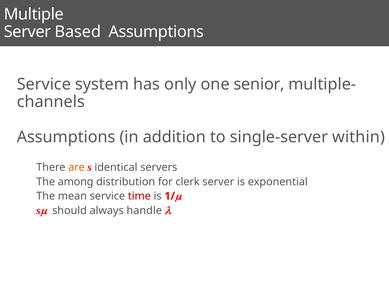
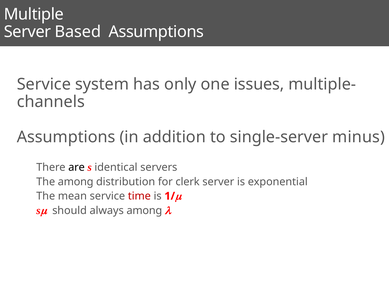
senior: senior -> issues
within: within -> minus
are colour: orange -> black
always handle: handle -> among
